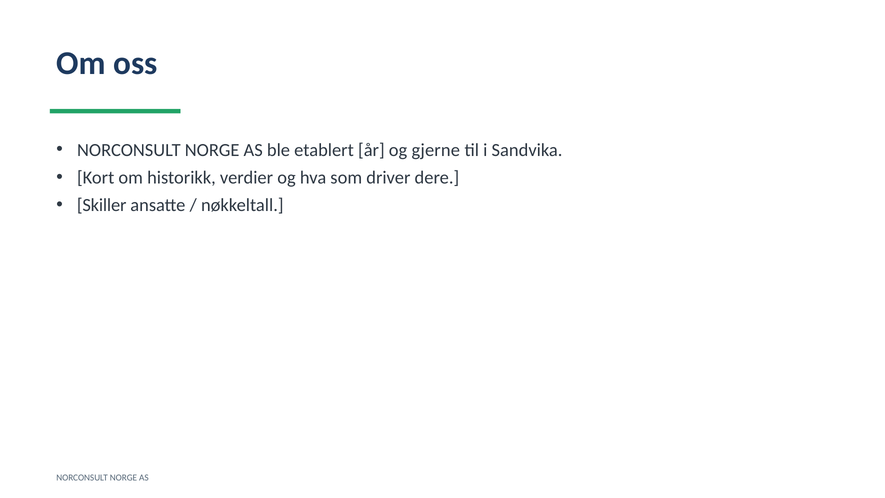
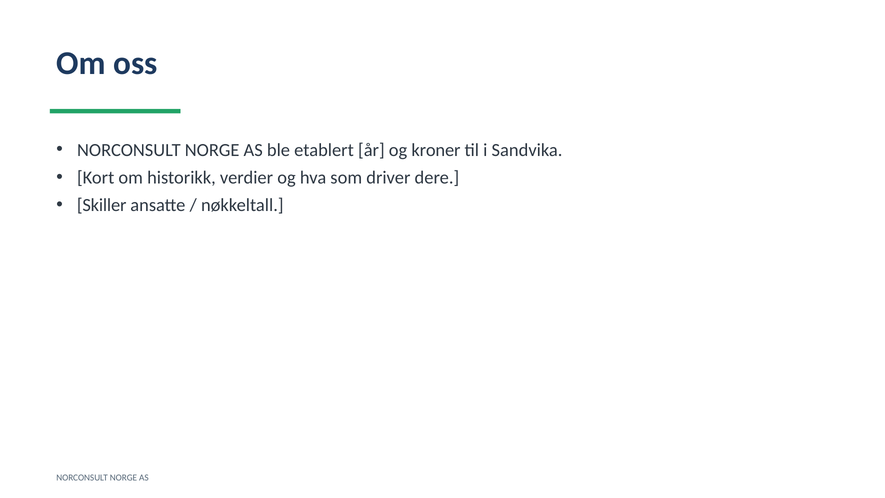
gjerne: gjerne -> kroner
